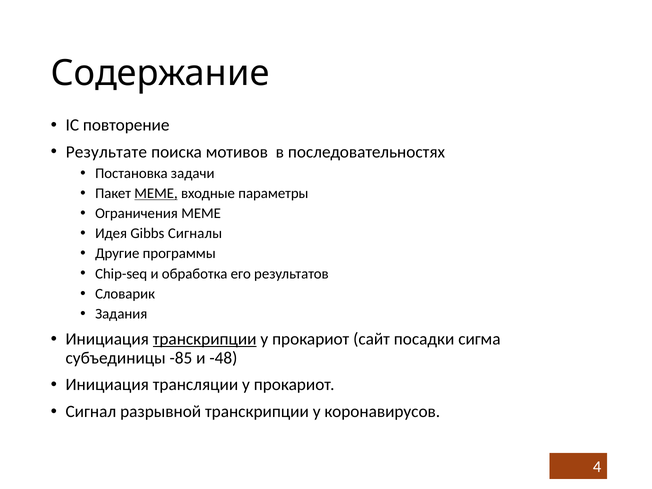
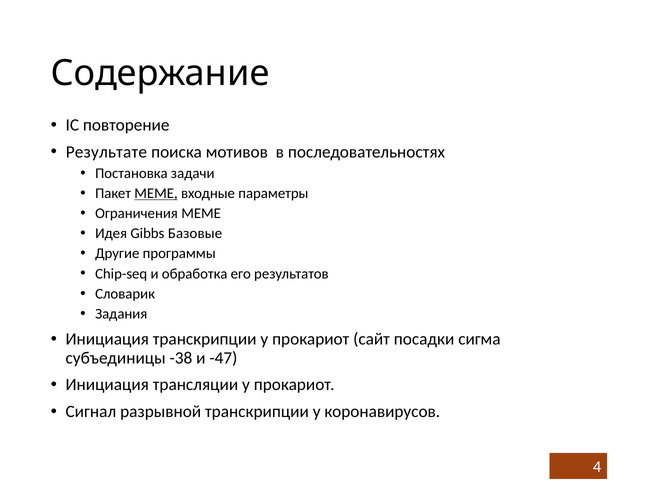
Сигналы: Сигналы -> Базовые
транскрипции at (205, 339) underline: present -> none
-85: -85 -> -38
-48: -48 -> -47
